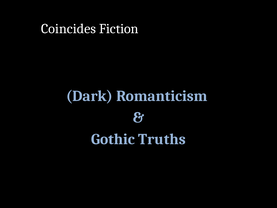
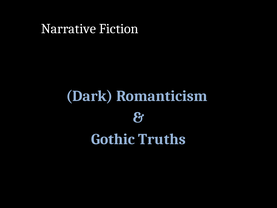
Coincides: Coincides -> Narrative
